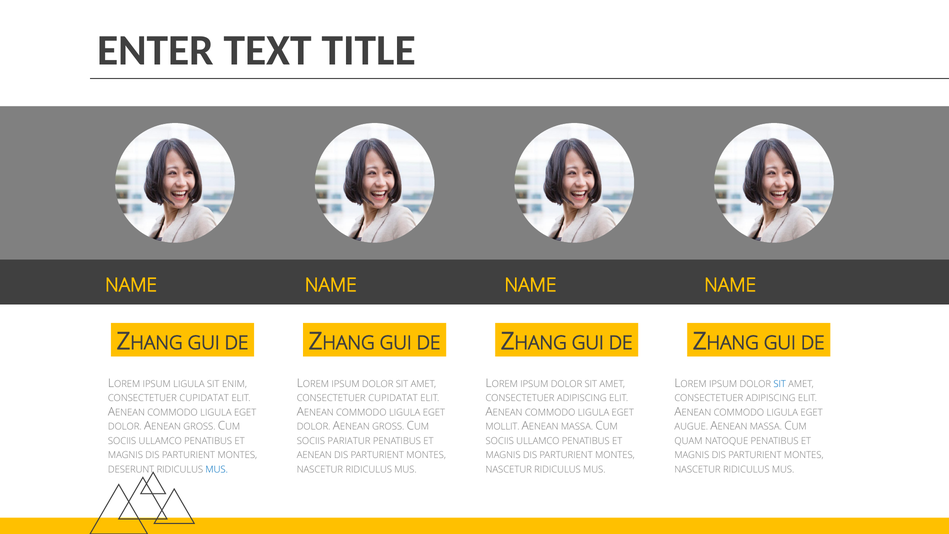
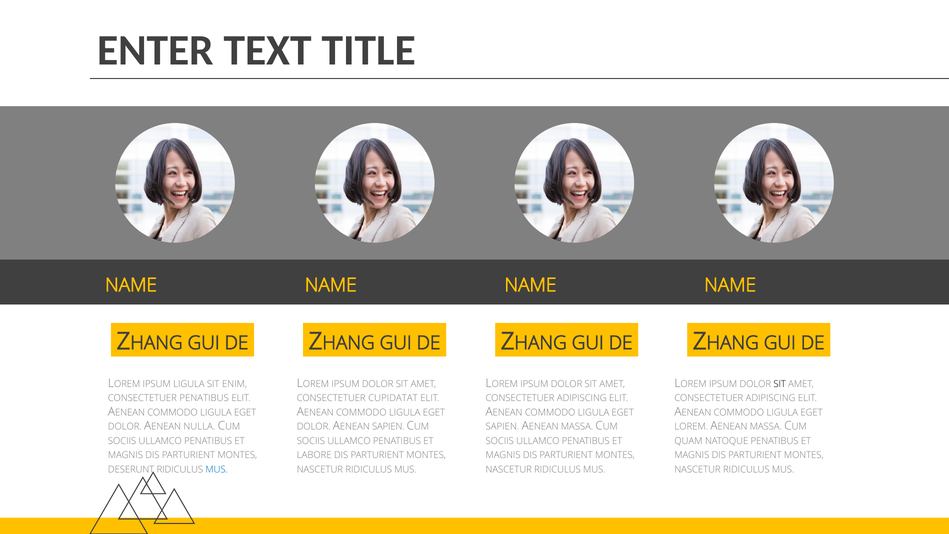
SIT at (780, 384) colour: blue -> black
CUPIDATAT at (204, 398): CUPIDATAT -> PENATIBUS
GROSS at (199, 427): GROSS -> NULLA
GROSS at (388, 427): GROSS -> SAPIEN
MOLLIT at (503, 427): MOLLIT -> SAPIEN
AUGUE at (691, 427): AUGUE -> LOREM
PARIATUR at (349, 441): PARIATUR -> ULLAMCO
AENEAN at (314, 455): AENEAN -> LABORE
